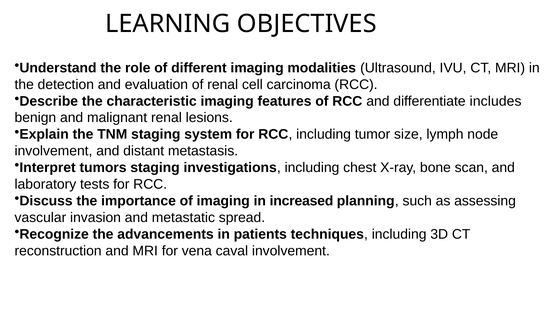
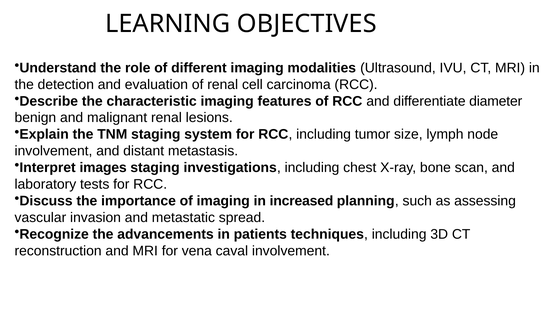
includes: includes -> diameter
tumors: tumors -> images
